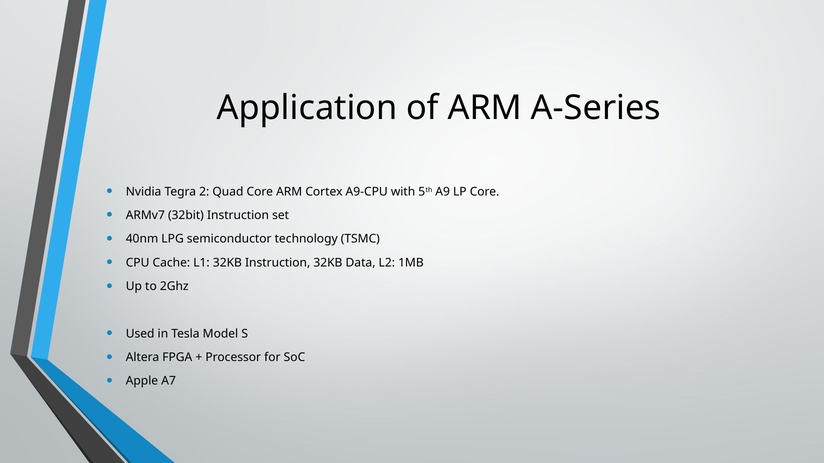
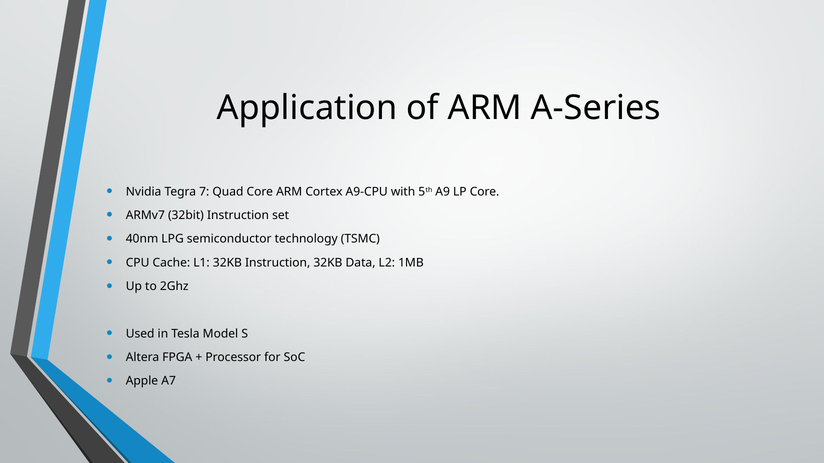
2: 2 -> 7
